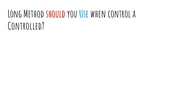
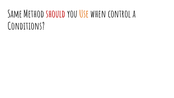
Long: Long -> Same
Use colour: blue -> orange
Controlled: Controlled -> Conditions
